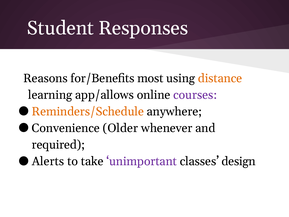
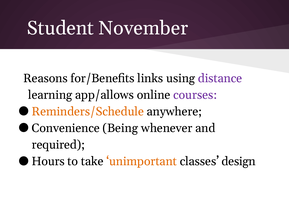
Responses: Responses -> November
most: most -> links
distance colour: orange -> purple
Older: Older -> Being
Alerts: Alerts -> Hours
unimportant colour: purple -> orange
